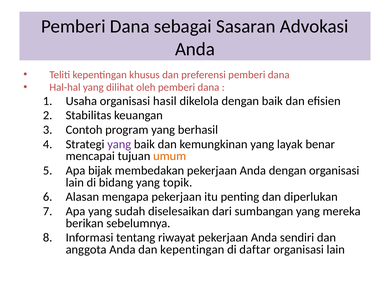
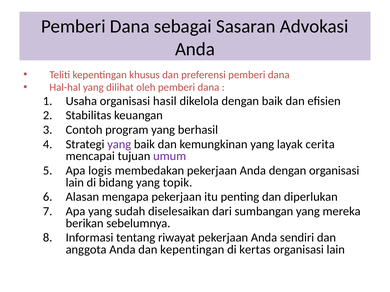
benar: benar -> cerita
umum colour: orange -> purple
bijak: bijak -> logis
daftar: daftar -> kertas
